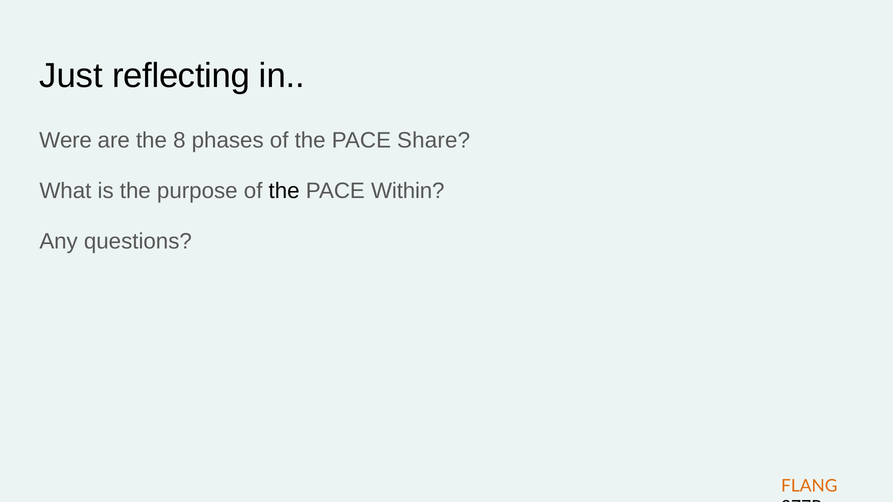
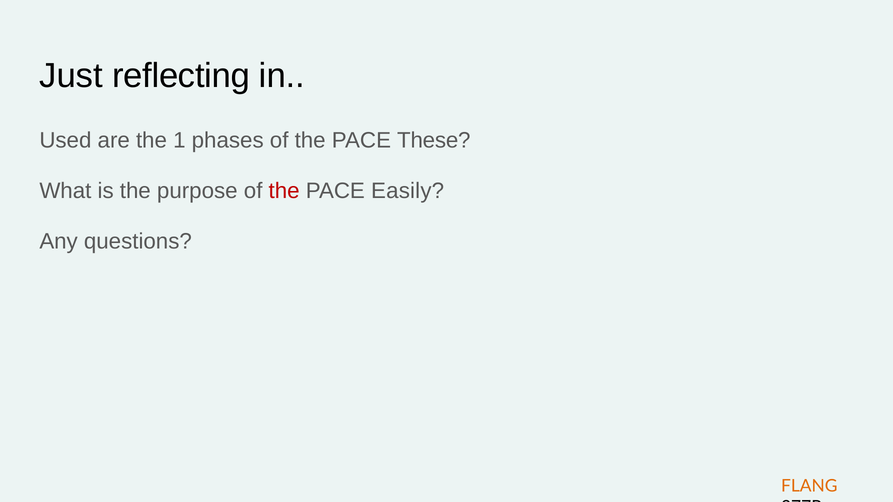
Were: Were -> Used
8: 8 -> 1
Share: Share -> These
the at (284, 191) colour: black -> red
Within: Within -> Easily
